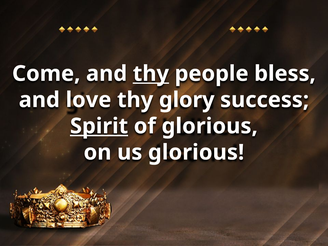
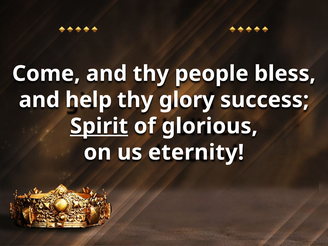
thy at (151, 74) underline: present -> none
love: love -> help
us glorious: glorious -> eternity
